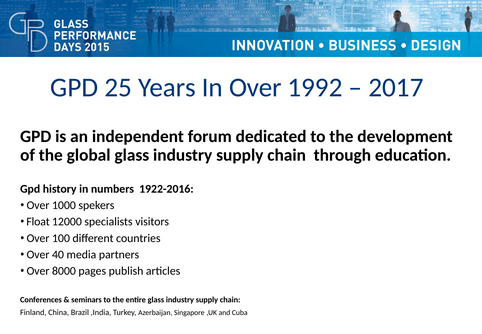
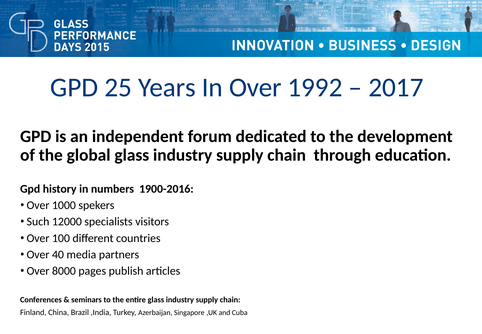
1922-2016: 1922-2016 -> 1900-2016
Float: Float -> Such
